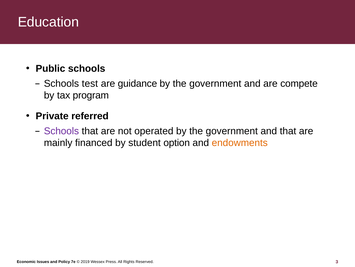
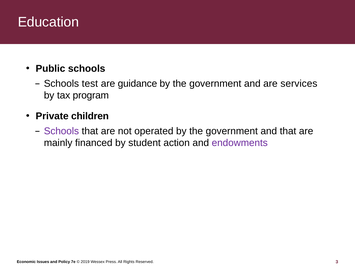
compete: compete -> services
referred: referred -> children
option: option -> action
endowments colour: orange -> purple
